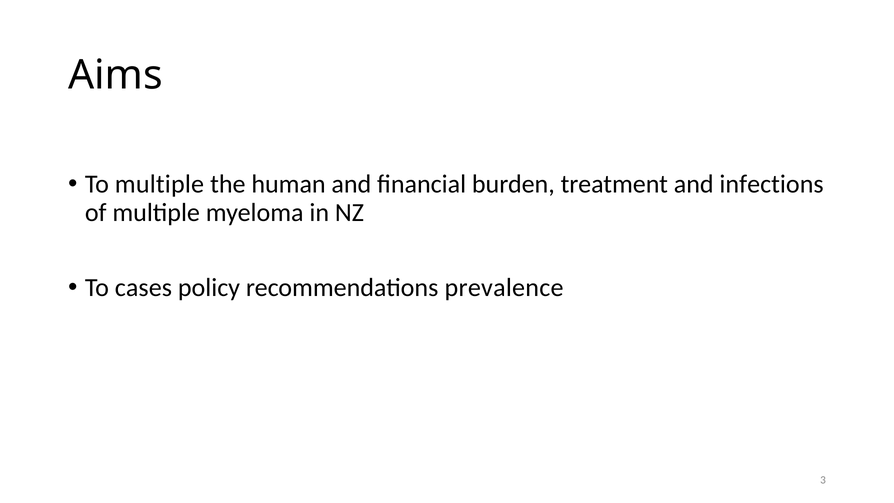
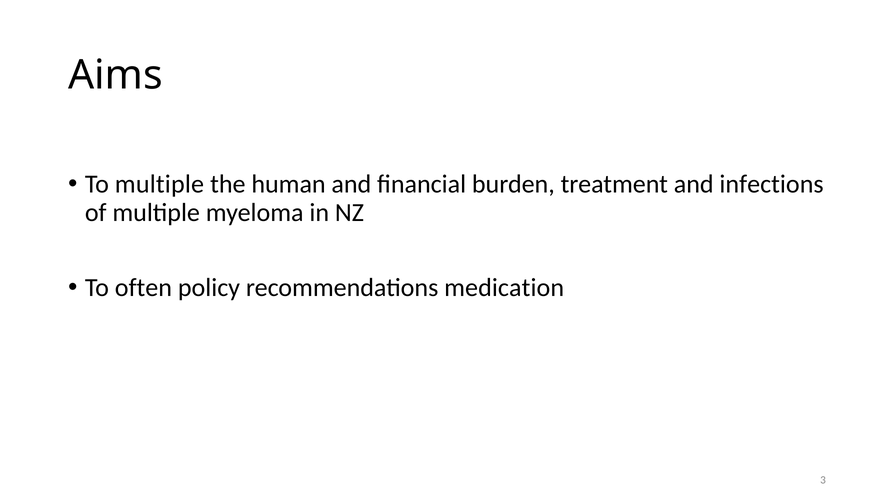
cases: cases -> often
prevalence: prevalence -> medication
